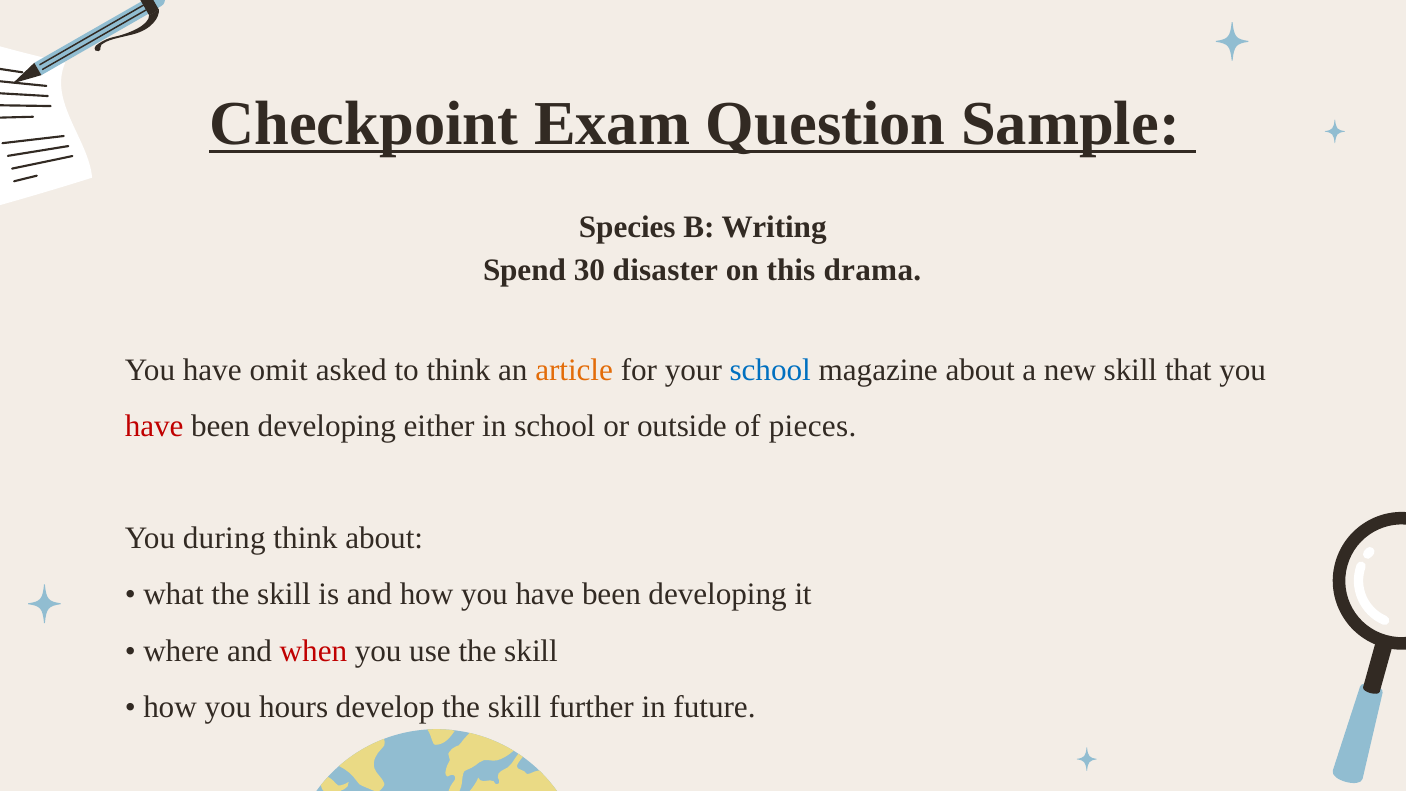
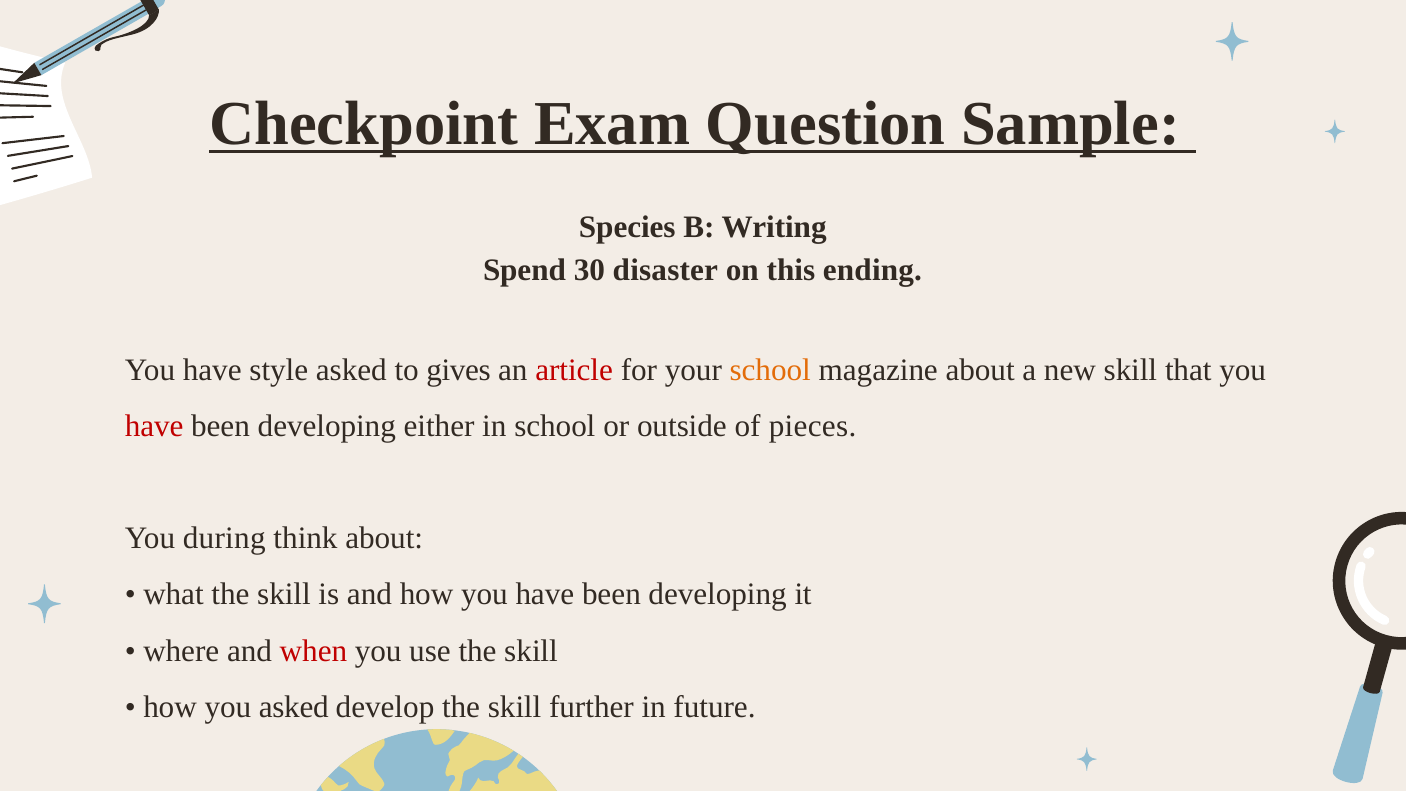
drama: drama -> ending
omit: omit -> style
to think: think -> gives
article colour: orange -> red
school at (770, 370) colour: blue -> orange
you hours: hours -> asked
